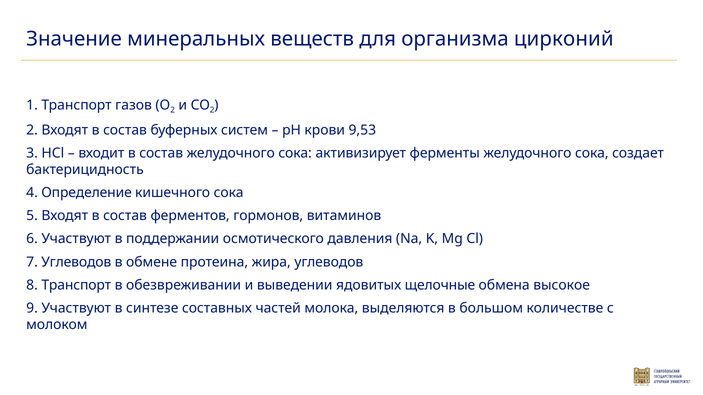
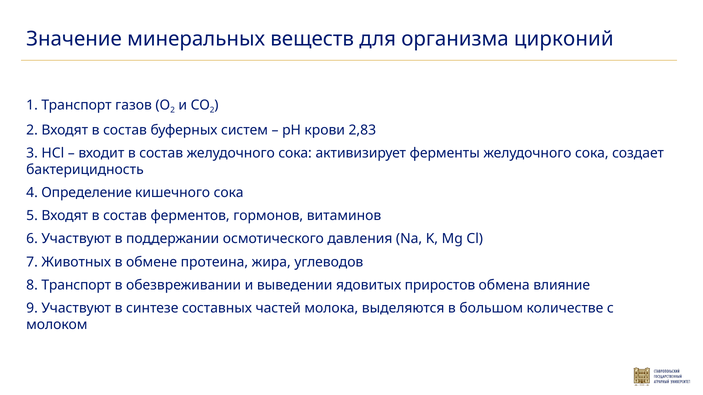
9,53: 9,53 -> 2,83
7 Углеводов: Углеводов -> Животных
щелочные: щелочные -> приростов
высокое: высокое -> влияние
